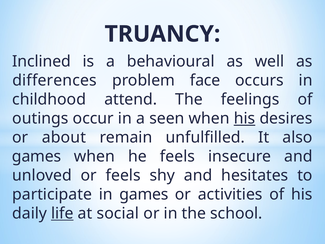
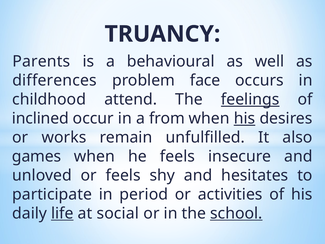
Inclined: Inclined -> Parents
feelings underline: none -> present
outings: outings -> inclined
seen: seen -> from
about: about -> works
in games: games -> period
school underline: none -> present
